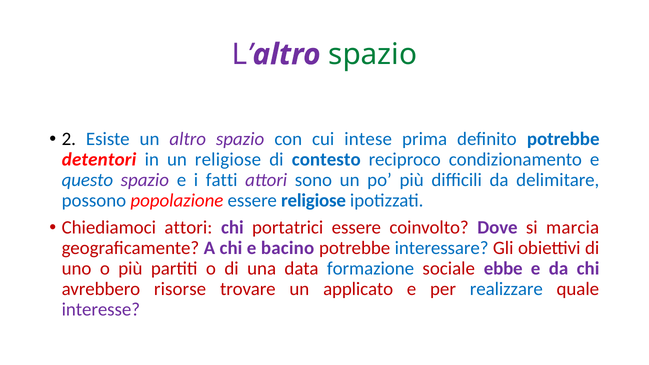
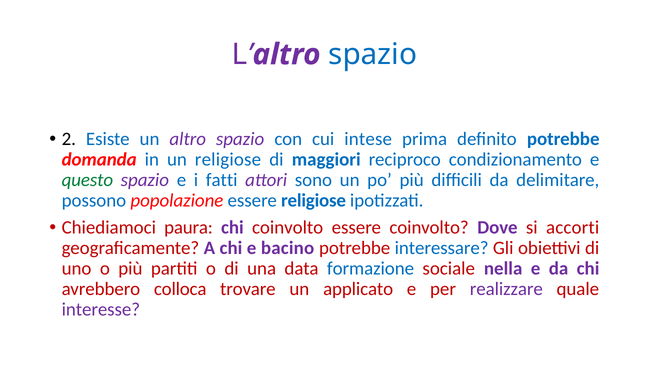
spazio at (373, 55) colour: green -> blue
detentori: detentori -> domanda
contesto: contesto -> maggiori
questo colour: blue -> green
Chiediamoci attori: attori -> paura
chi portatrici: portatrici -> coinvolto
marcia: marcia -> accorti
ebbe: ebbe -> nella
risorse: risorse -> colloca
realizzare colour: blue -> purple
